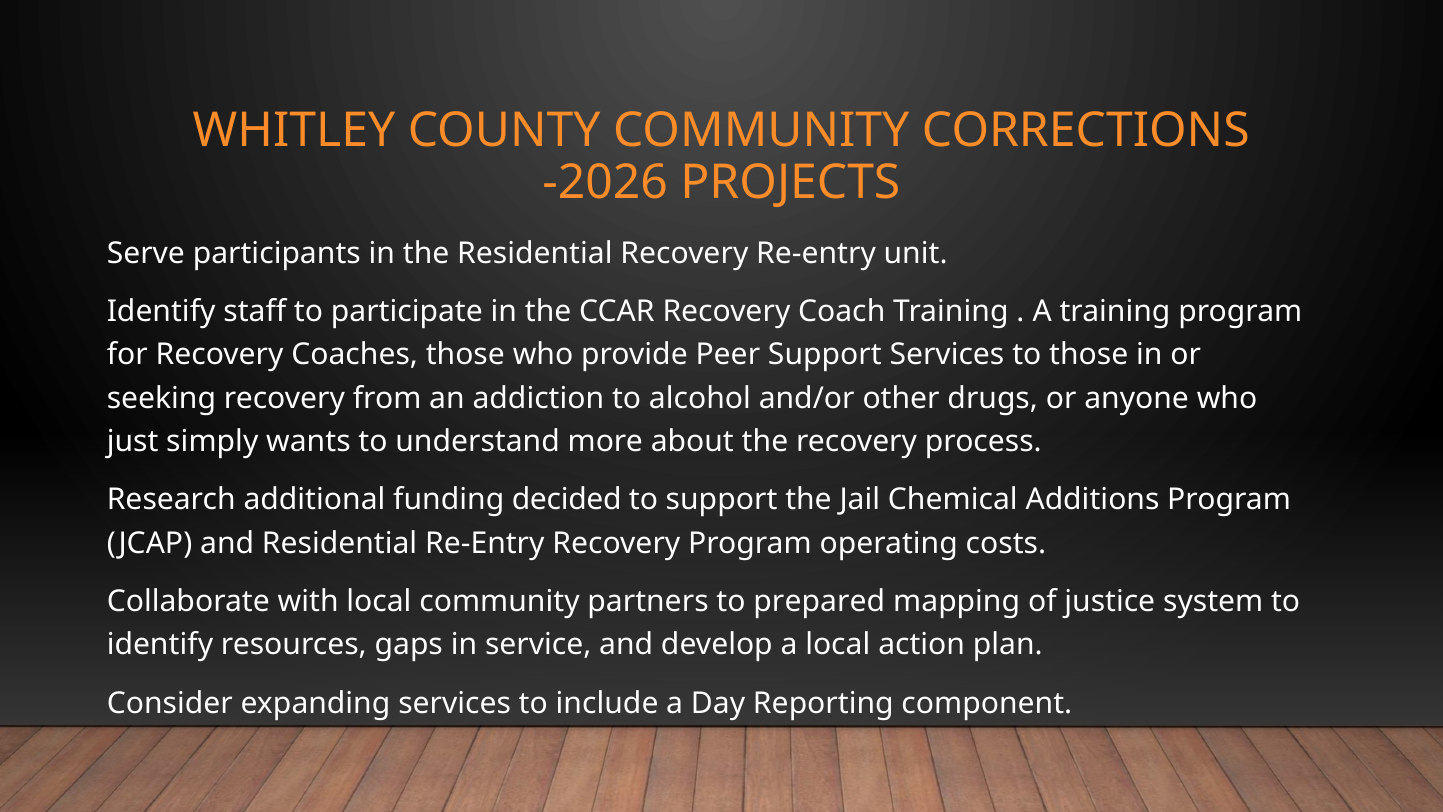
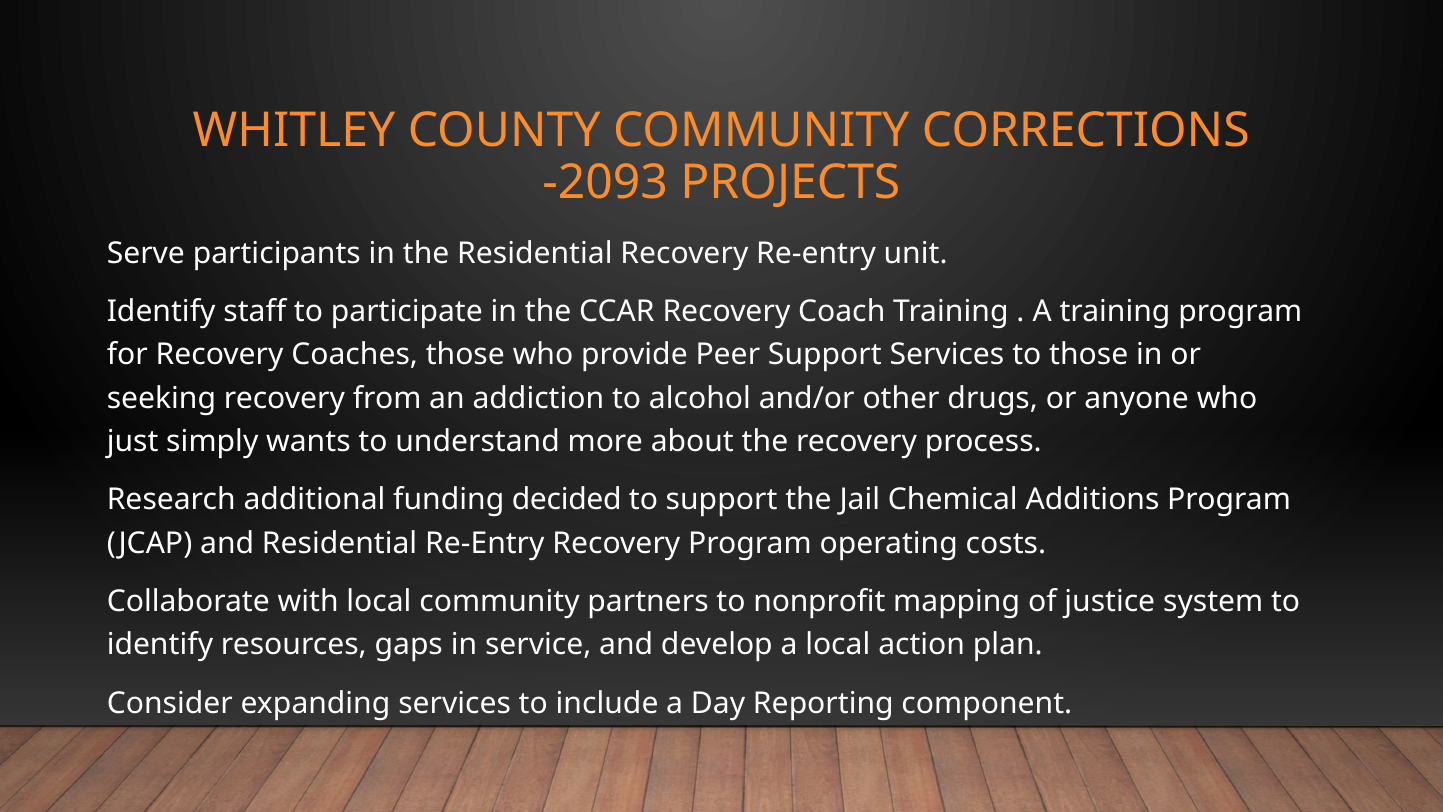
-2026: -2026 -> -2093
prepared: prepared -> nonprofit
